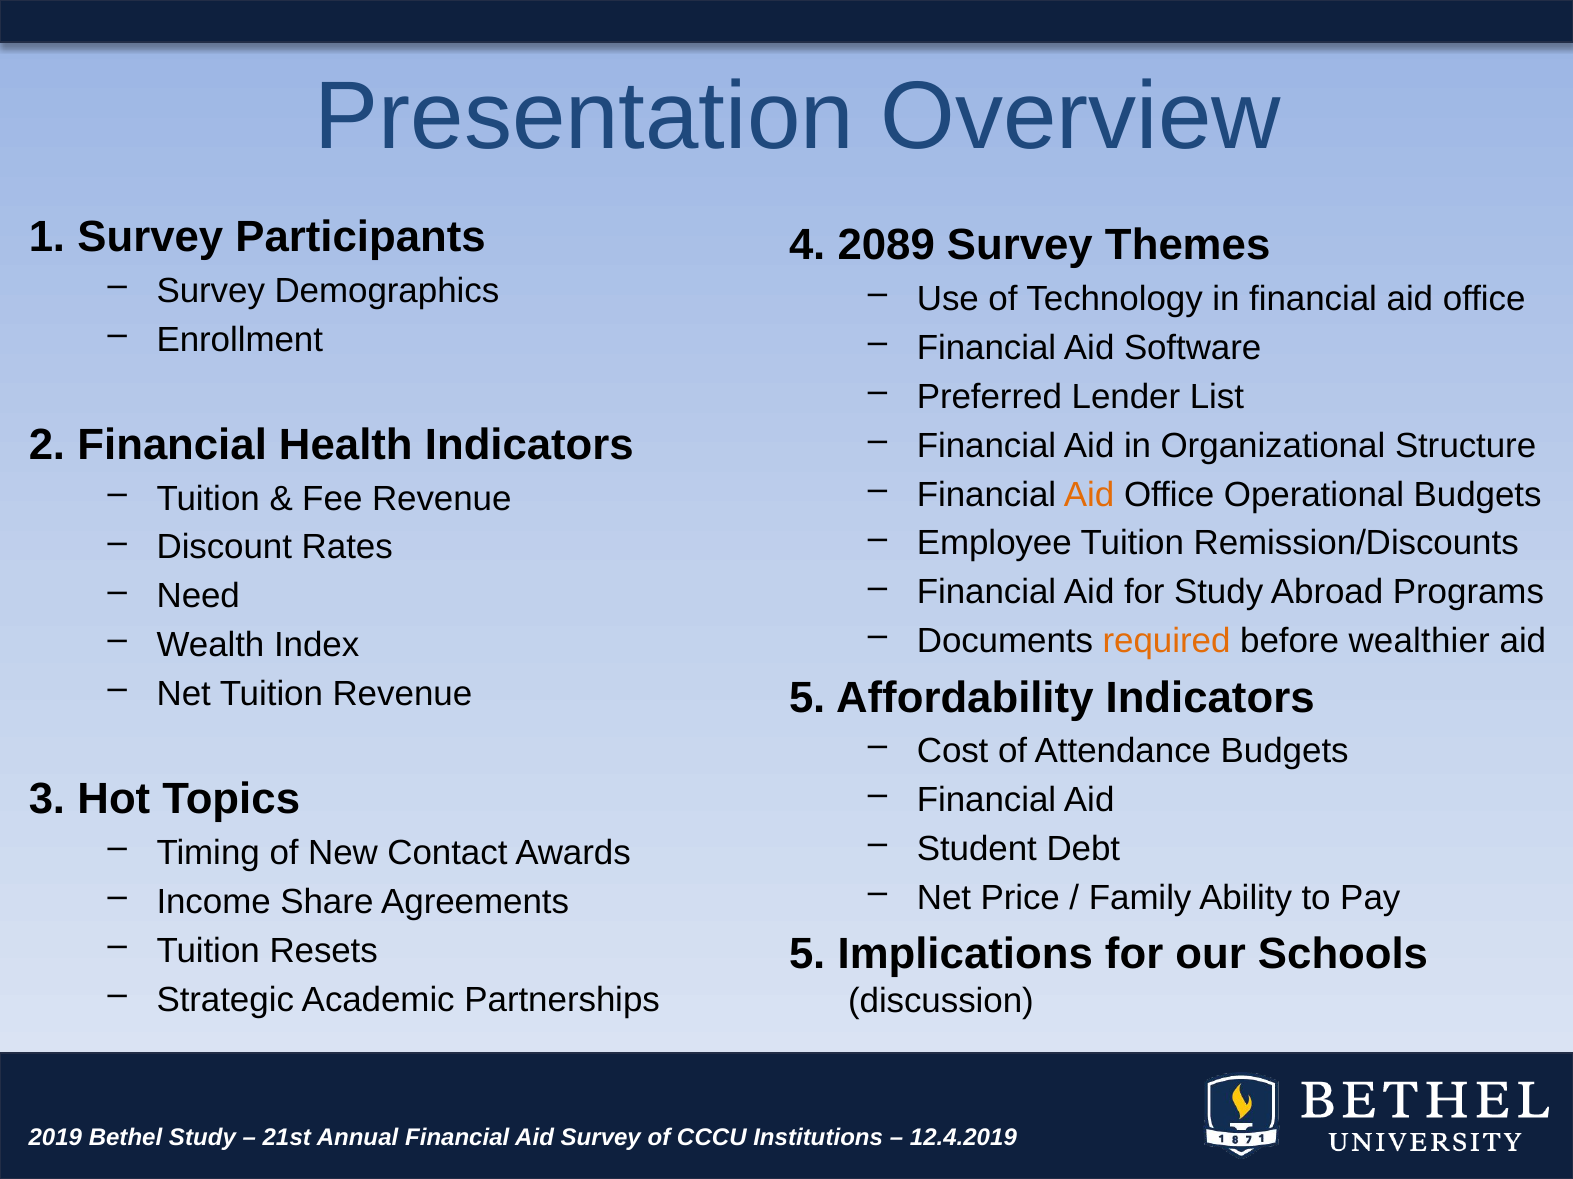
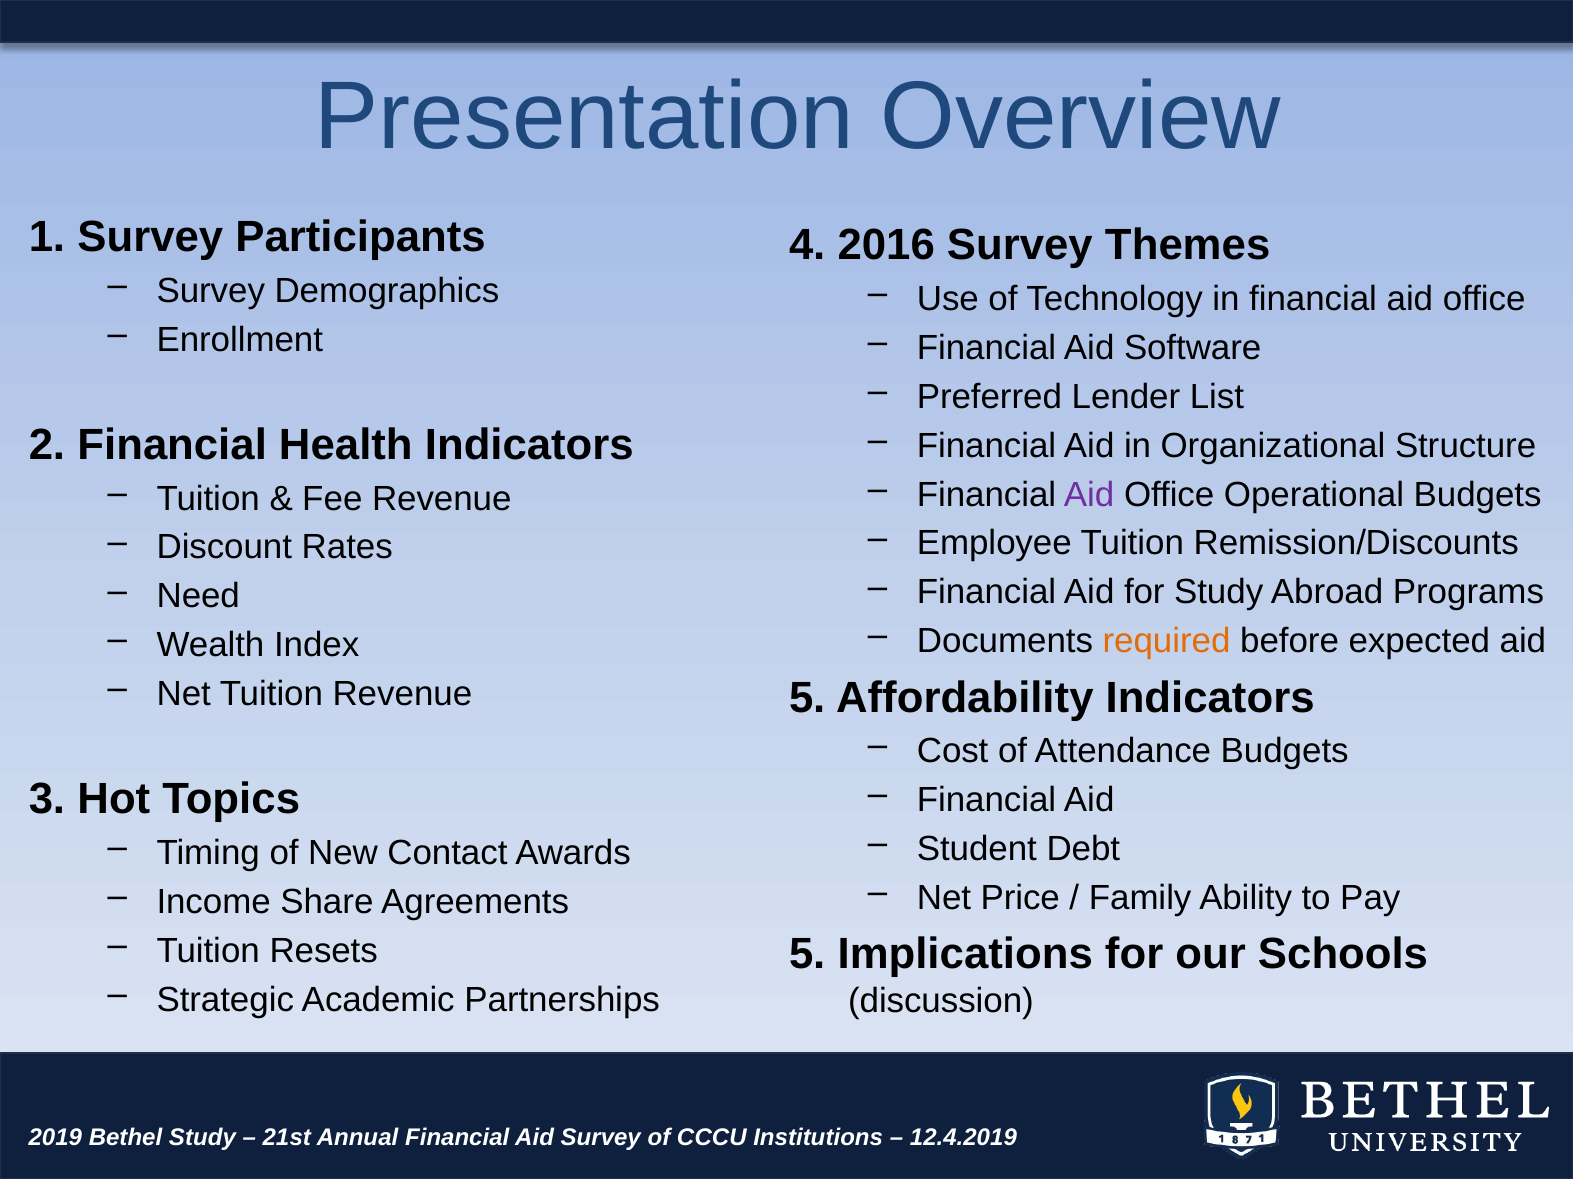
2089: 2089 -> 2016
Aid at (1089, 495) colour: orange -> purple
wealthier: wealthier -> expected
